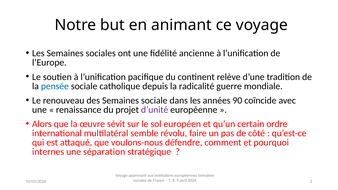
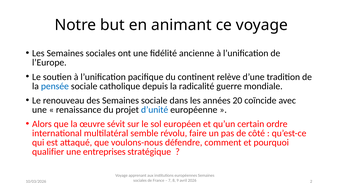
90: 90 -> 20
d’unité colour: purple -> blue
internes: internes -> qualifier
séparation: séparation -> entreprises
